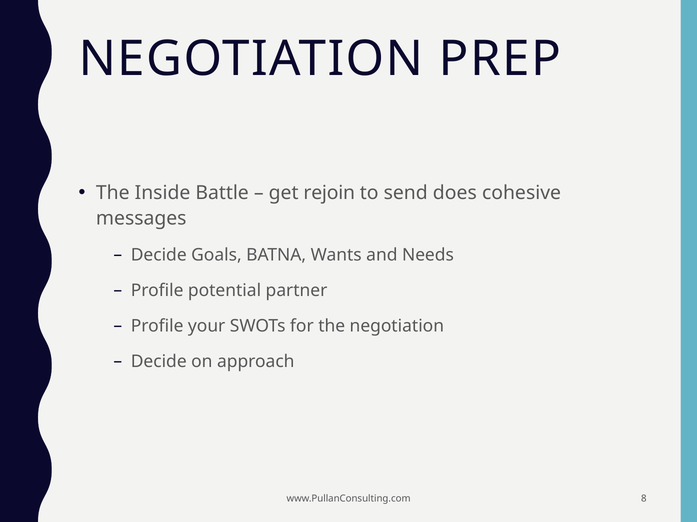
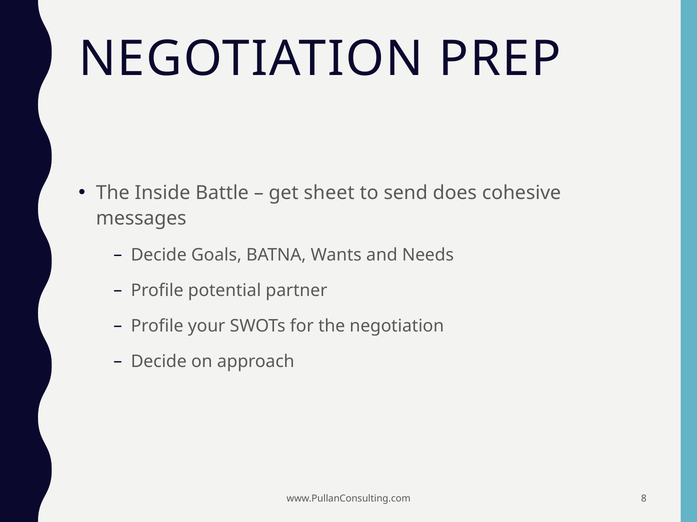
rejoin: rejoin -> sheet
